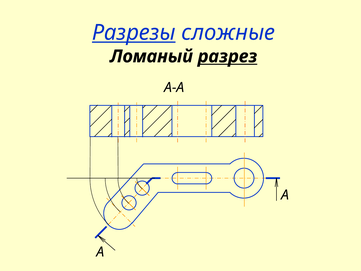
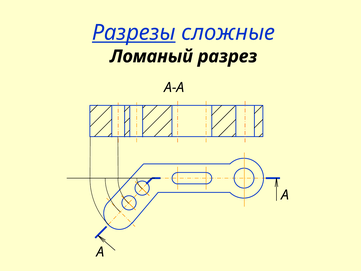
разрез underline: present -> none
